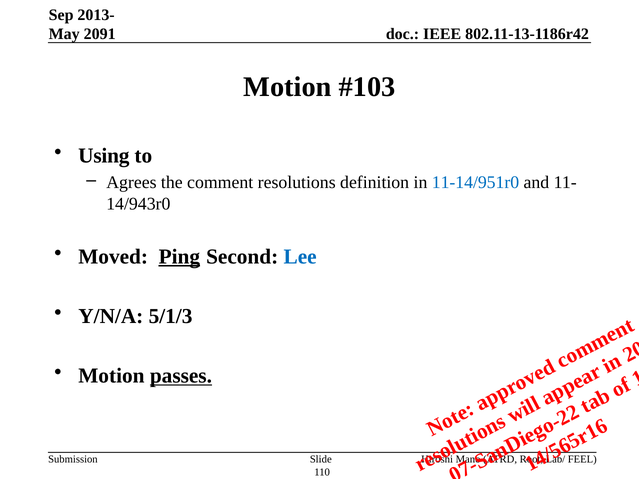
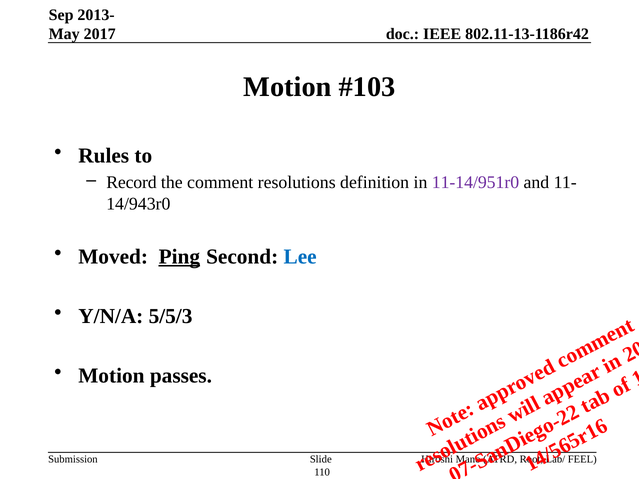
2091: 2091 -> 2017
Using: Using -> Rules
Agrees: Agrees -> Record
11-14/951r0 colour: blue -> purple
5/1/3: 5/1/3 -> 5/5/3
passes underline: present -> none
